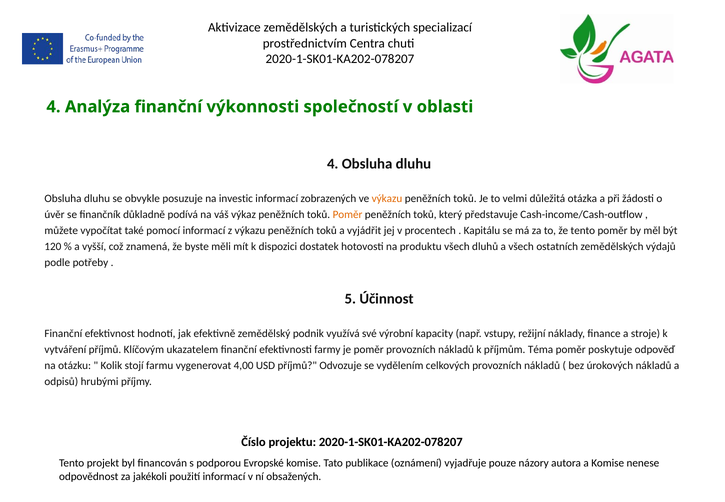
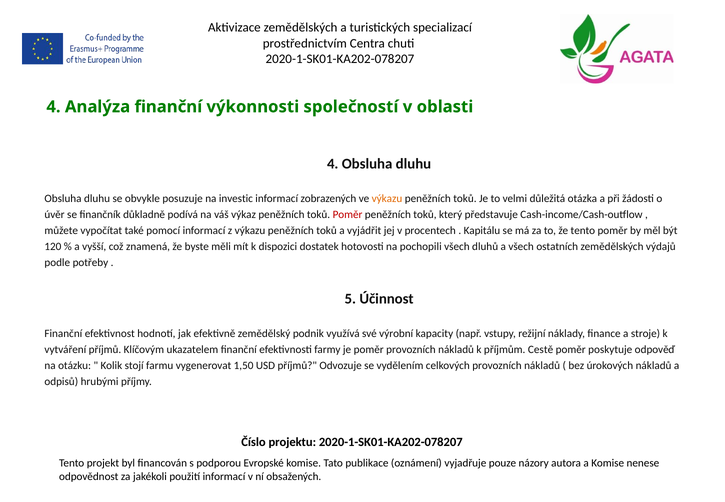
Poměr at (348, 214) colour: orange -> red
produktu: produktu -> pochopili
Téma: Téma -> Cestě
4,00: 4,00 -> 1,50
